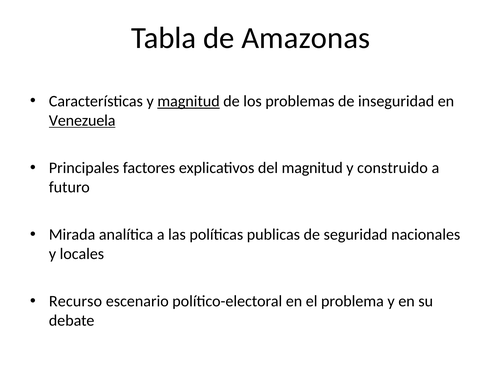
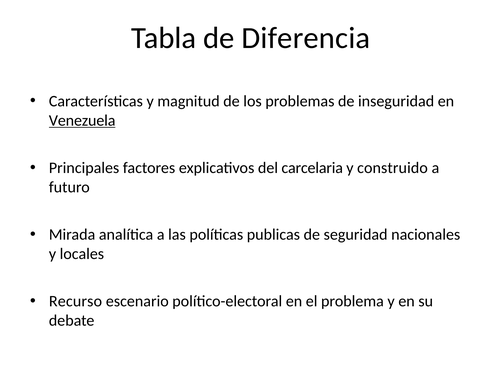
Amazonas: Amazonas -> Diferencia
magnitud at (189, 101) underline: present -> none
del magnitud: magnitud -> carcelaria
